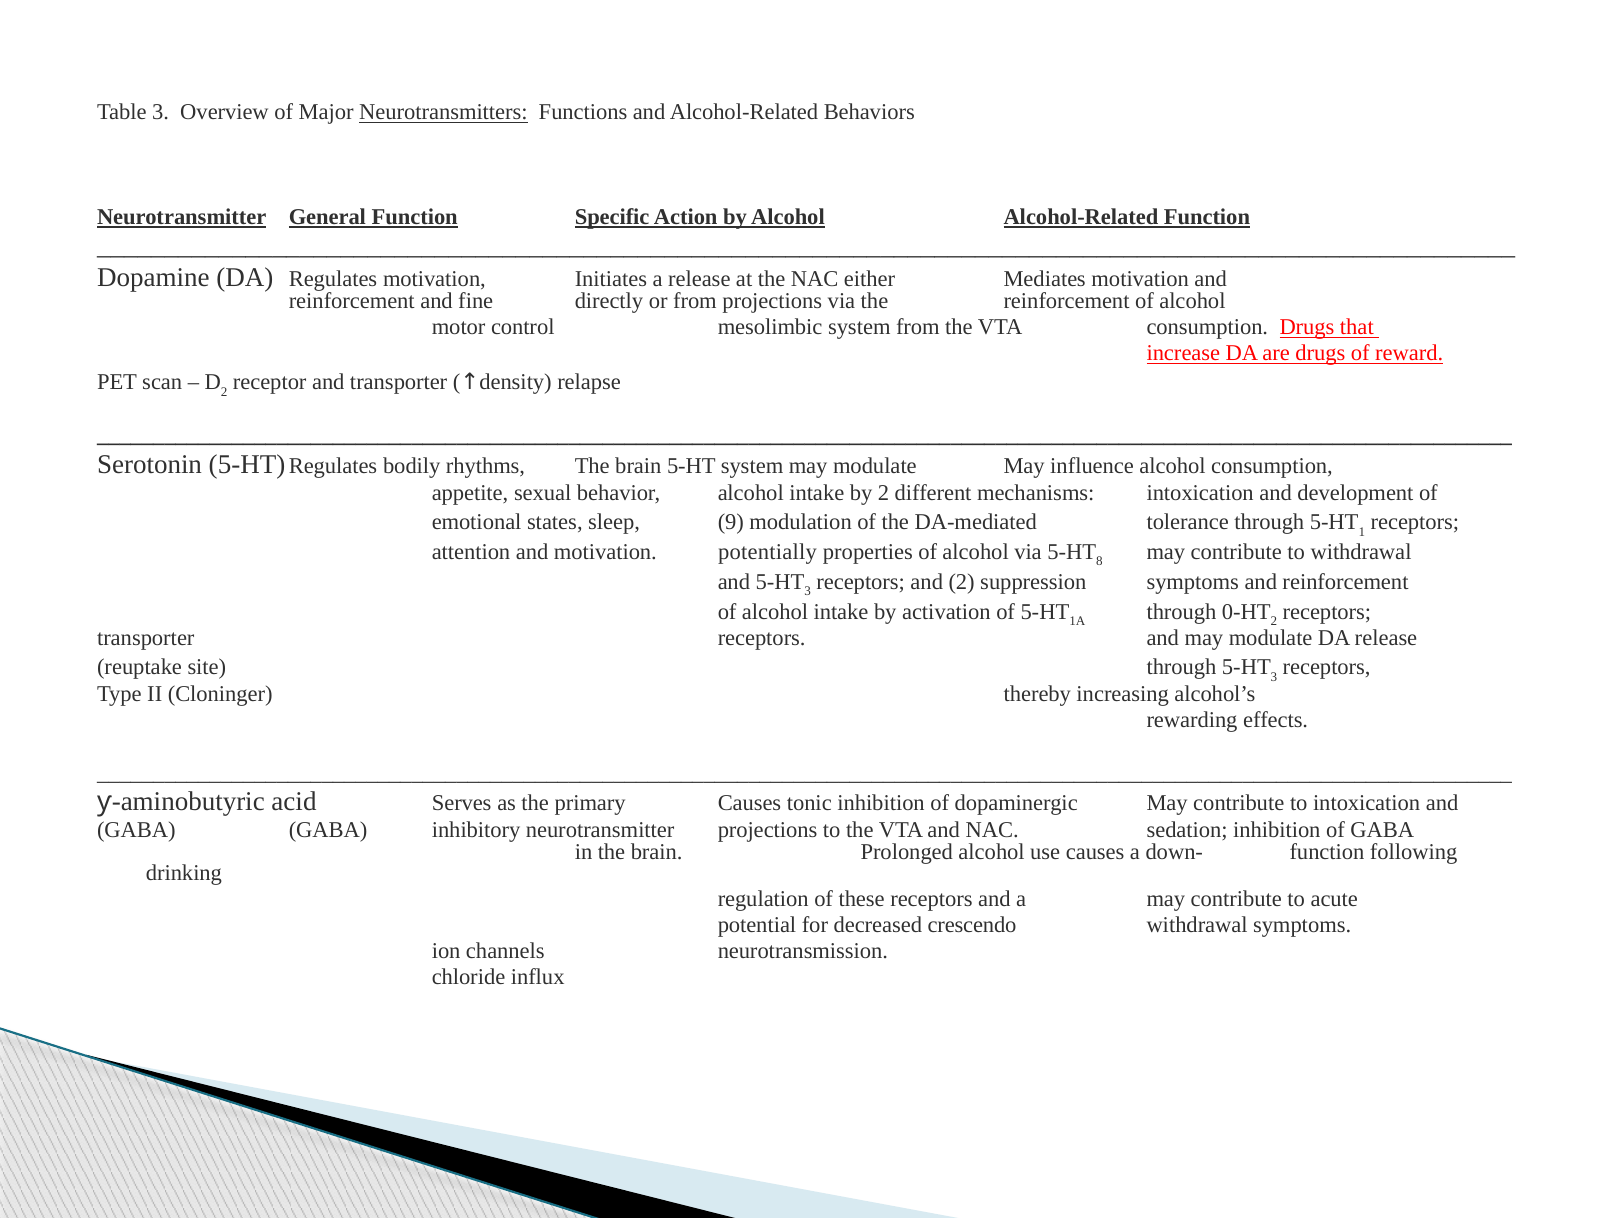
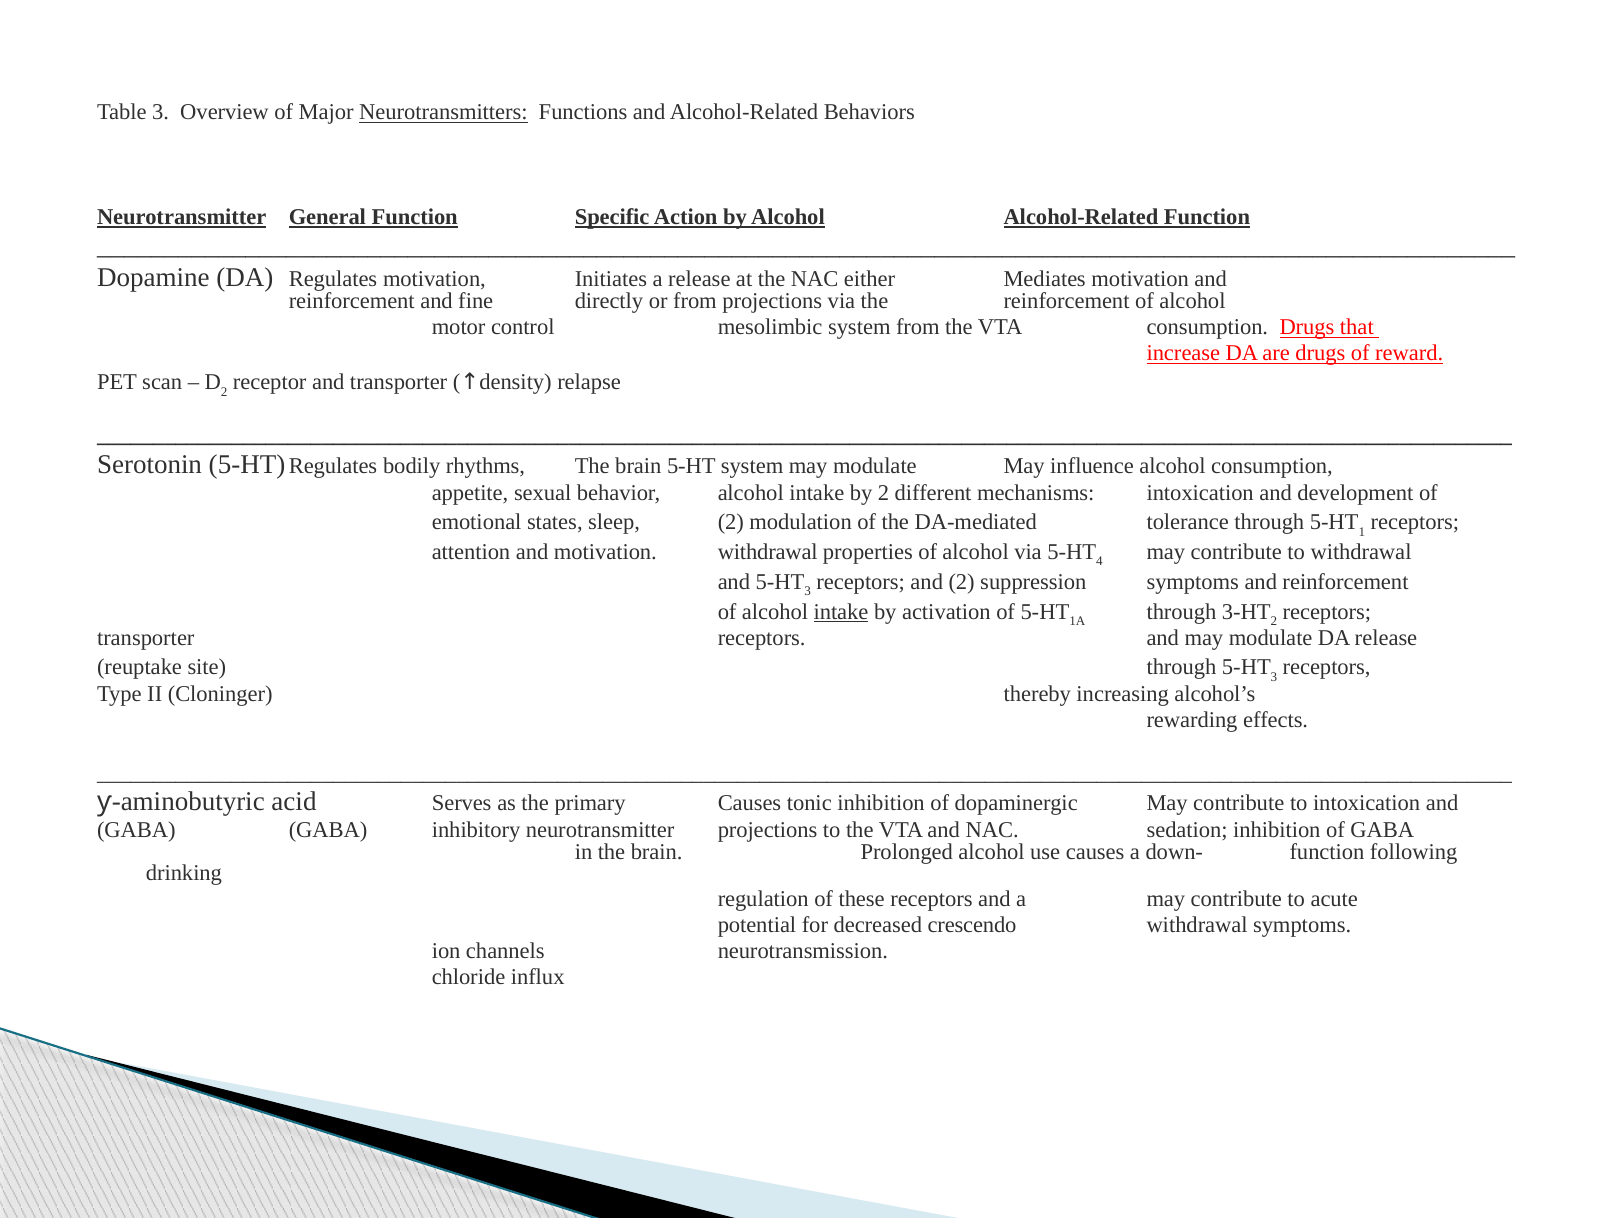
sleep 9: 9 -> 2
motivation potentially: potentially -> withdrawal
8: 8 -> 4
intake at (841, 612) underline: none -> present
0-HT: 0-HT -> 3-HT
